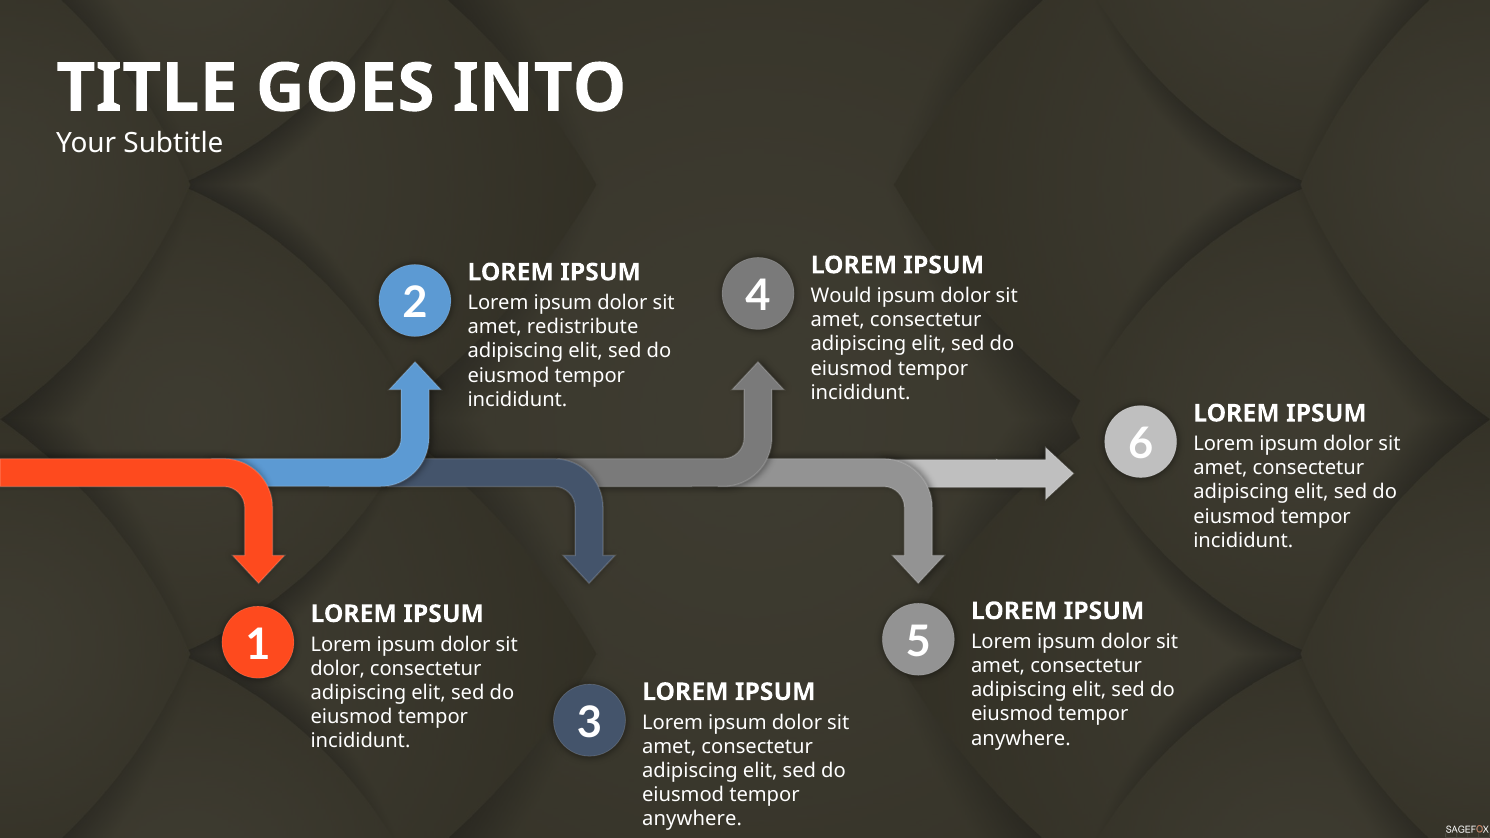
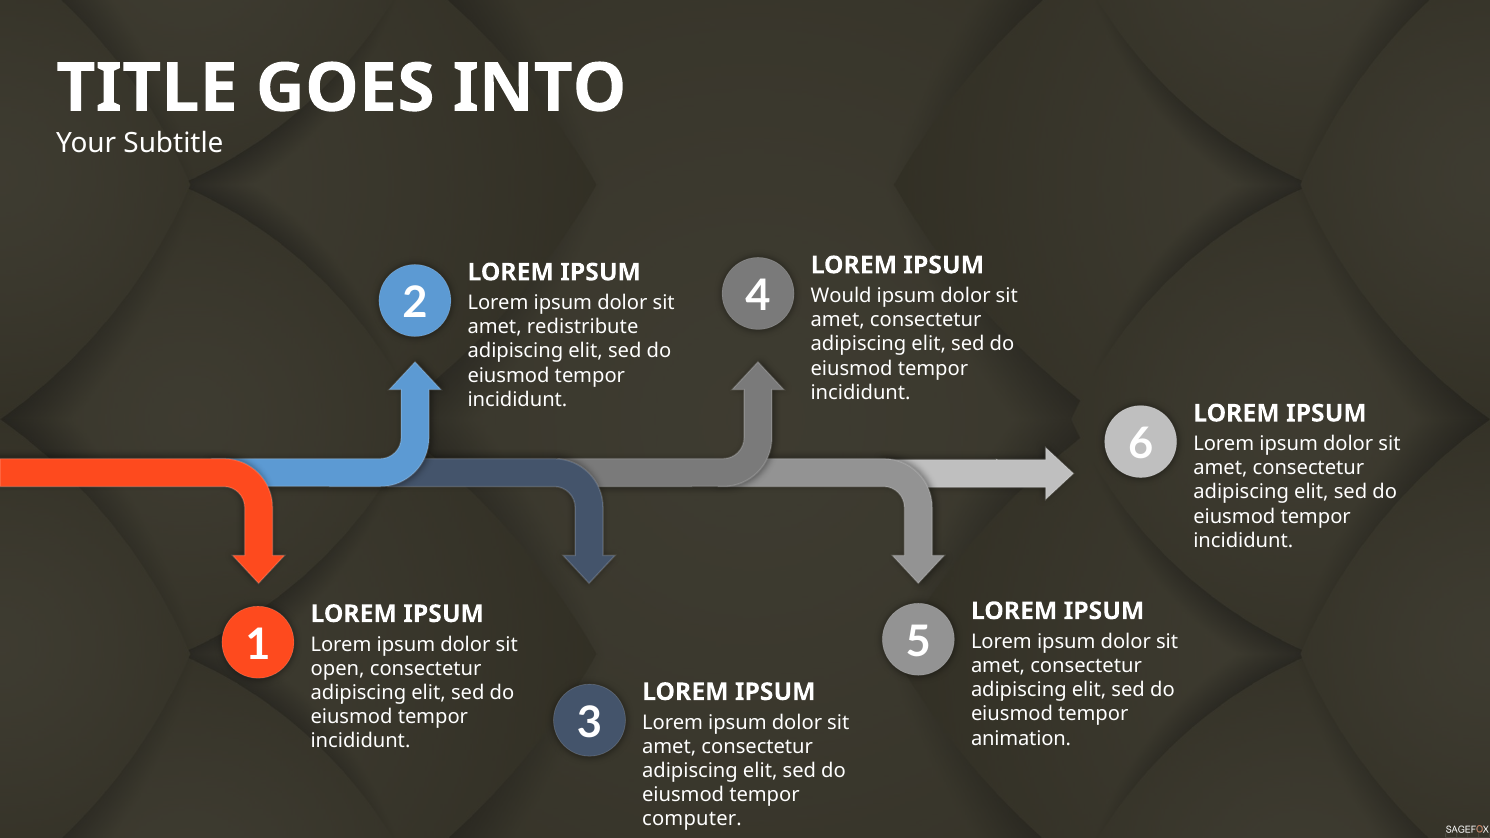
dolor at (338, 669): dolor -> open
anywhere at (1021, 739): anywhere -> animation
anywhere at (692, 819): anywhere -> computer
